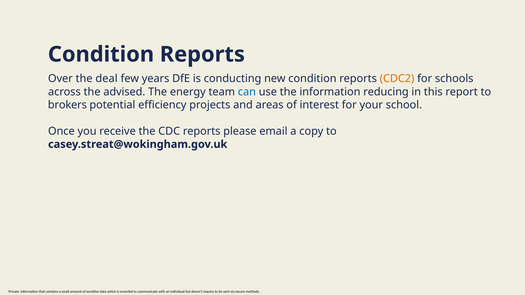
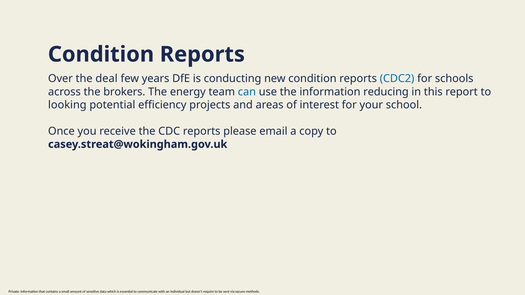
CDC2 colour: orange -> blue
advised: advised -> brokers
brokers: brokers -> looking
